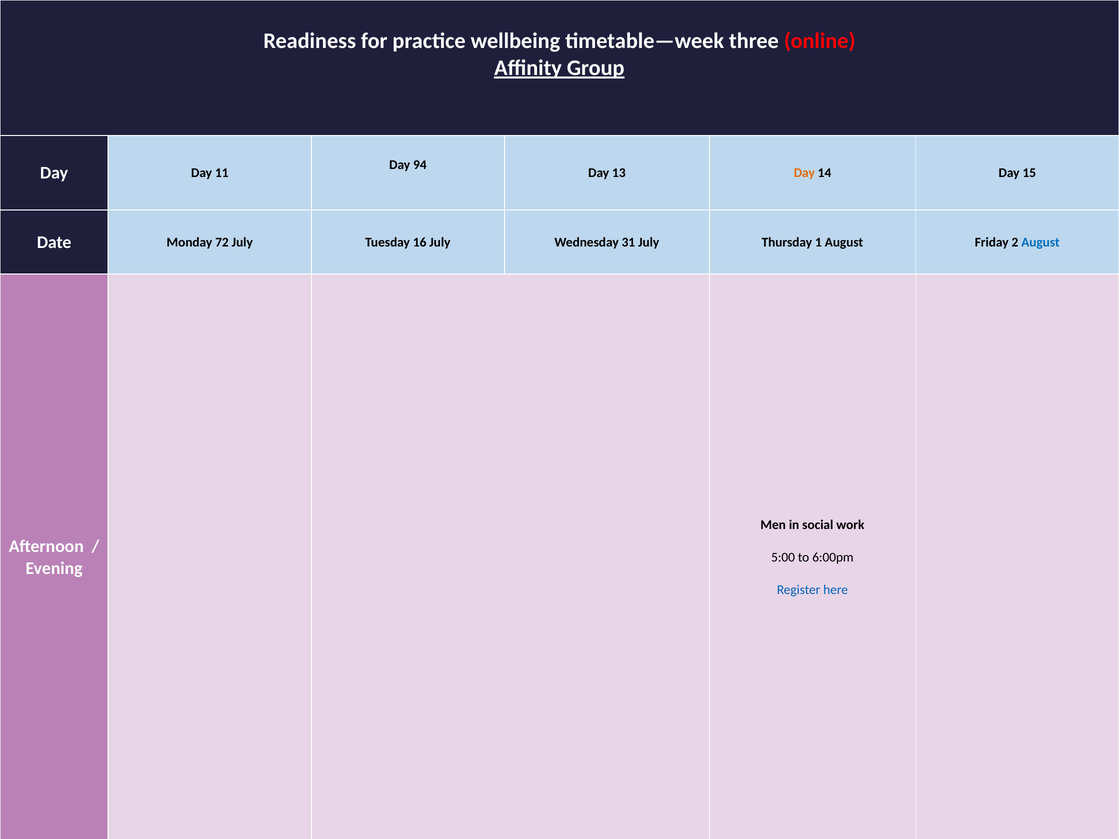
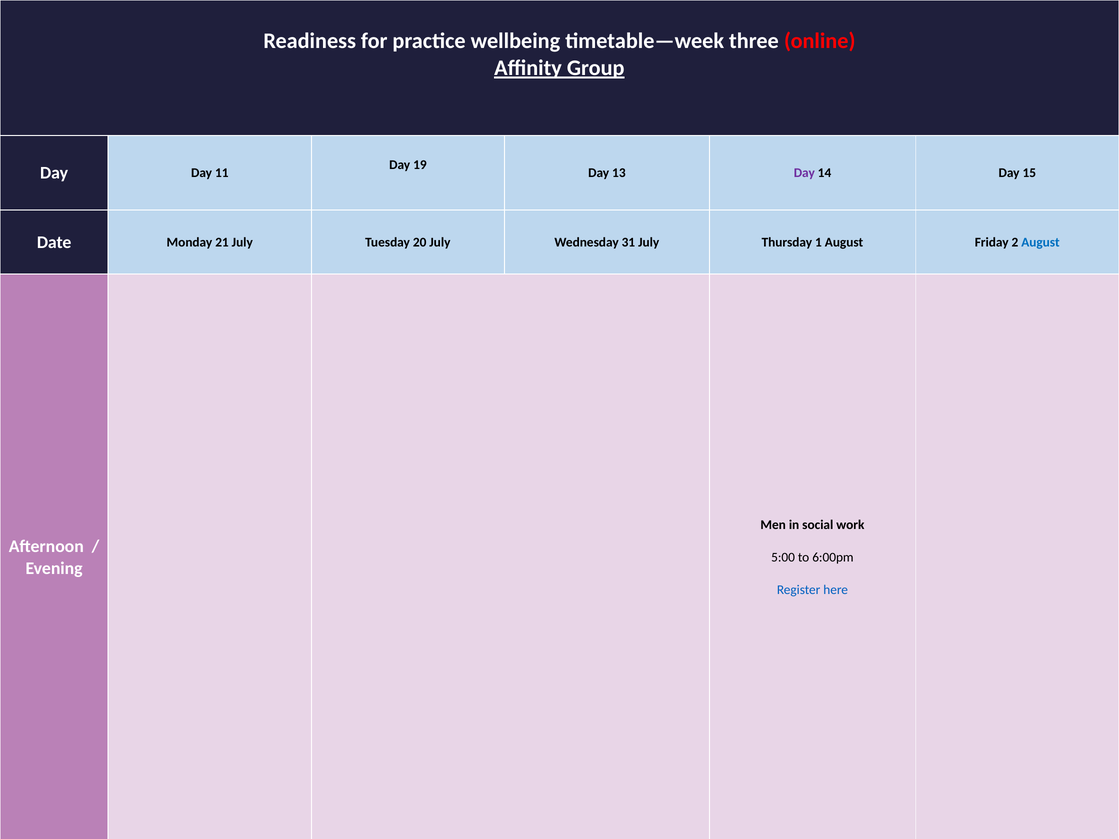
94: 94 -> 19
Day at (804, 173) colour: orange -> purple
72: 72 -> 21
16: 16 -> 20
